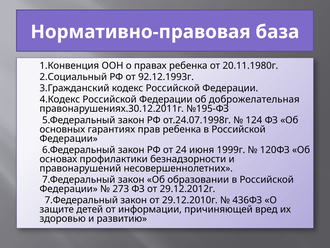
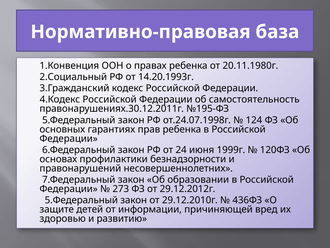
92.12.1993г: 92.12.1993г -> 14.20.1993г
доброжелательная: доброжелательная -> самостоятельность
7.Федеральный at (81, 200): 7.Федеральный -> 5.Федеральный
